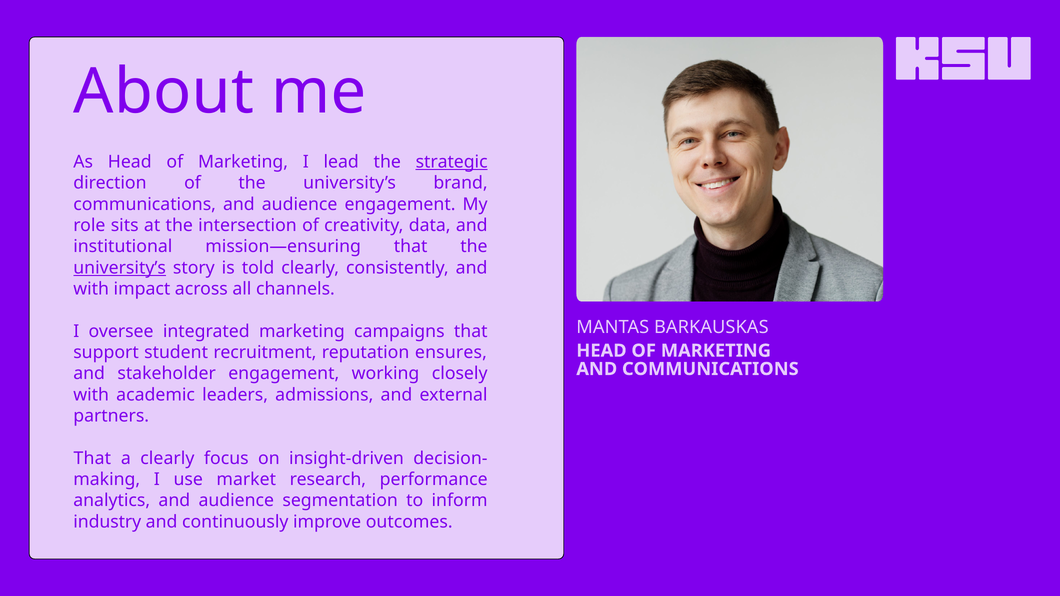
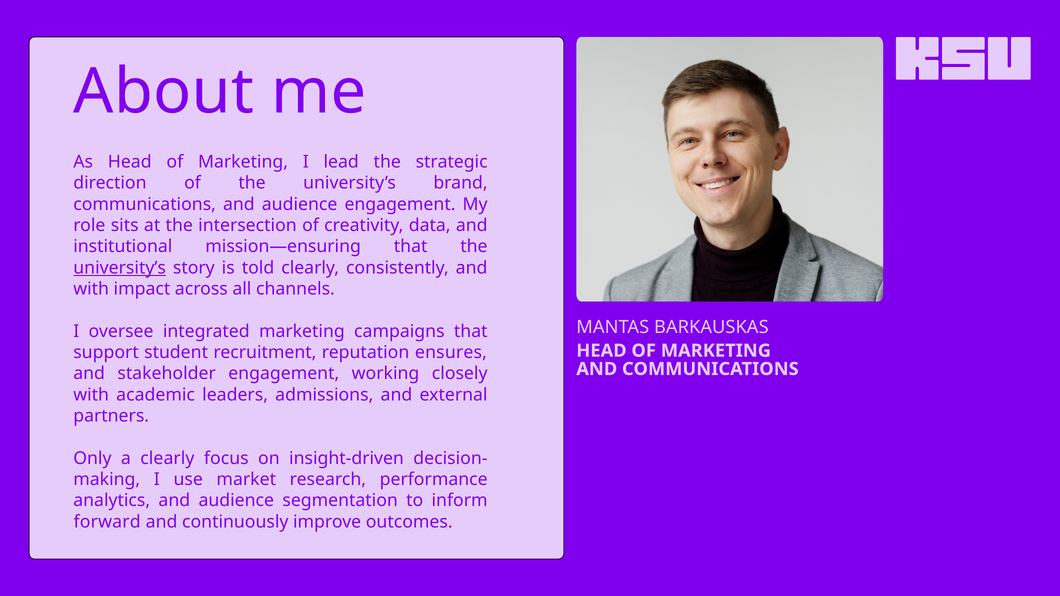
strategic underline: present -> none
That at (92, 458): That -> Only
industry: industry -> forward
